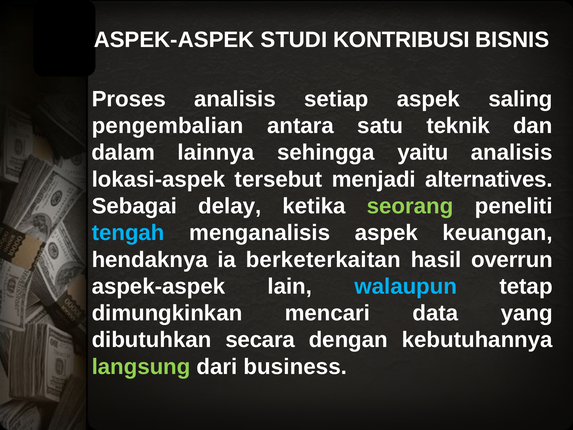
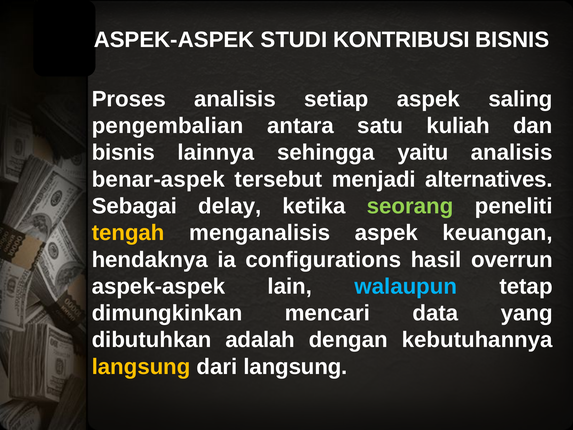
teknik: teknik -> kuliah
dalam at (123, 152): dalam -> bisnis
lokasi-aspek: lokasi-aspek -> benar-aspek
tengah colour: light blue -> yellow
berketerkaitan: berketerkaitan -> configurations
secara: secara -> adalah
langsung at (141, 367) colour: light green -> yellow
dari business: business -> langsung
